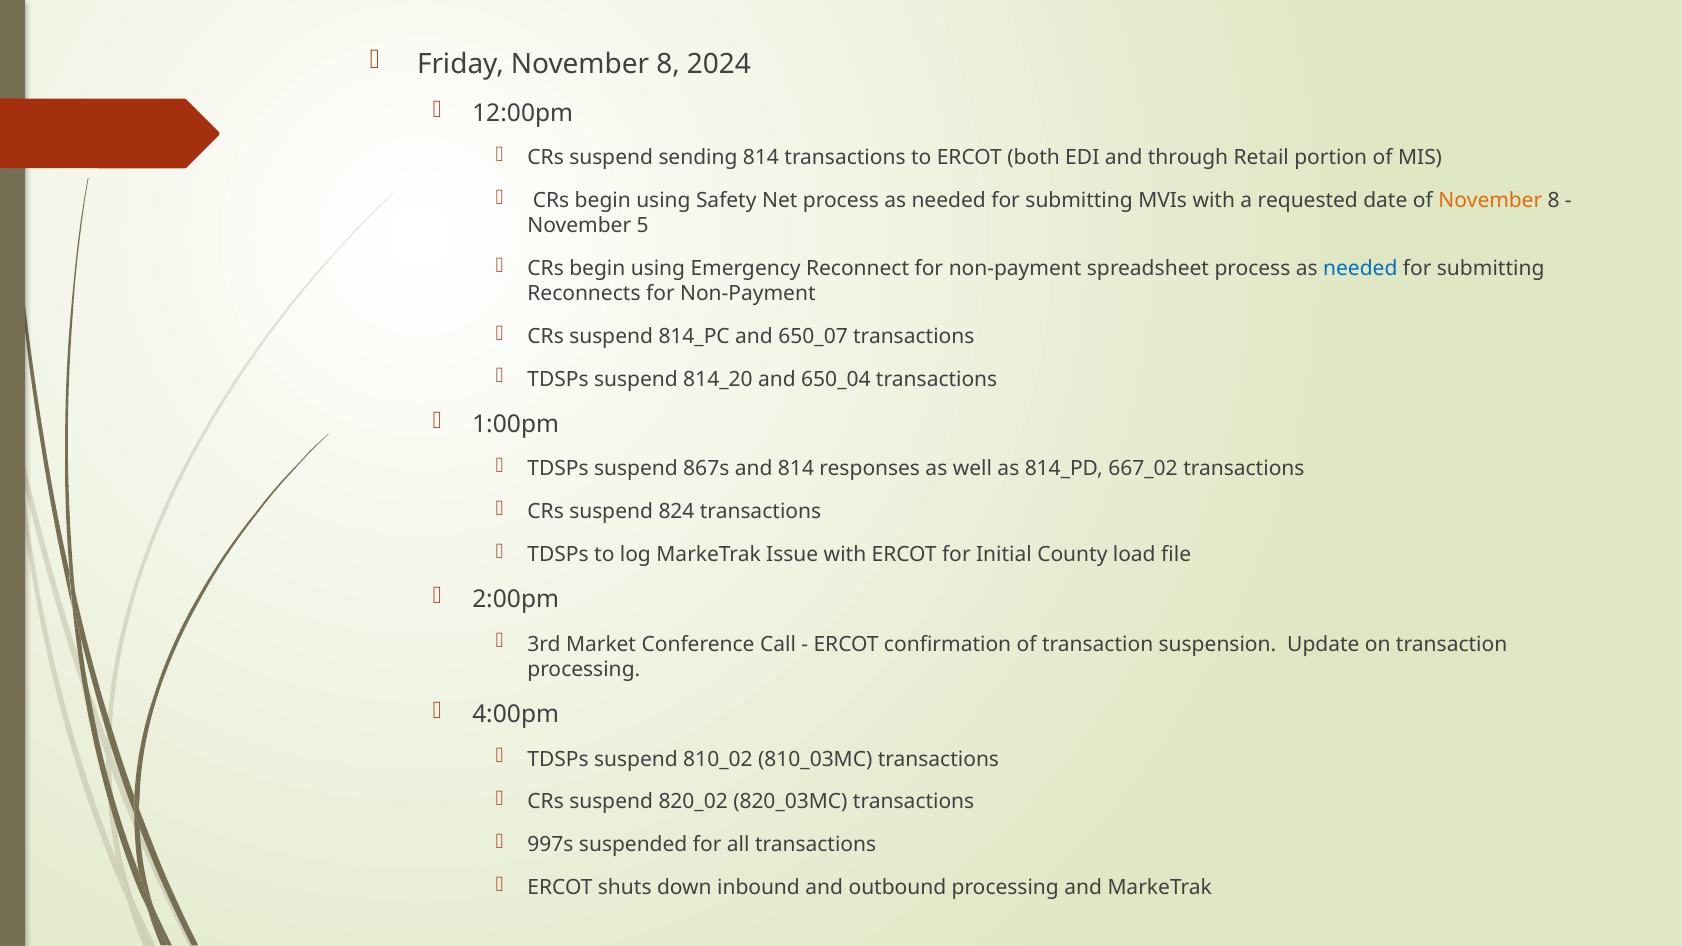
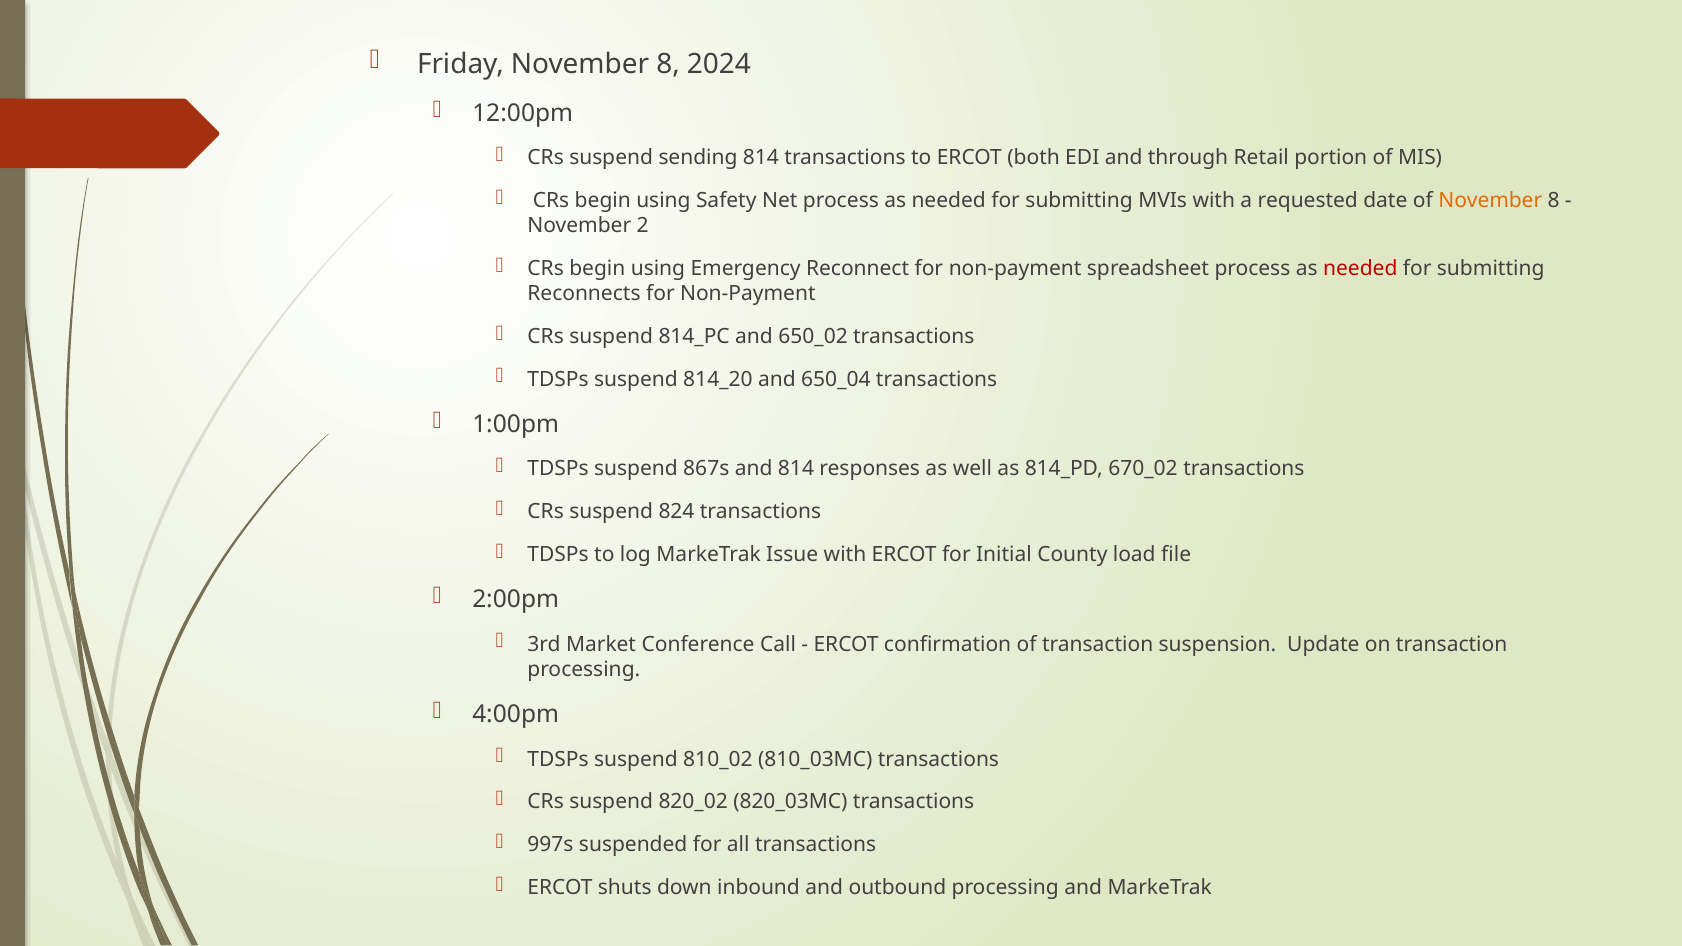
5: 5 -> 2
needed at (1360, 269) colour: blue -> red
650_07: 650_07 -> 650_02
667_02: 667_02 -> 670_02
